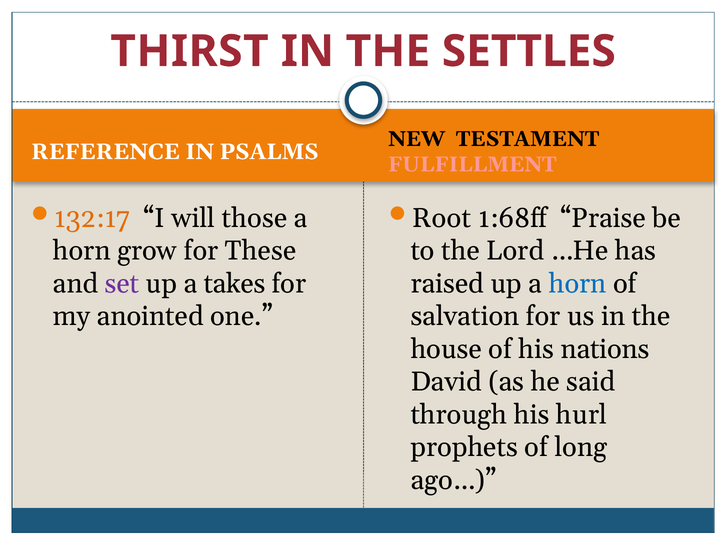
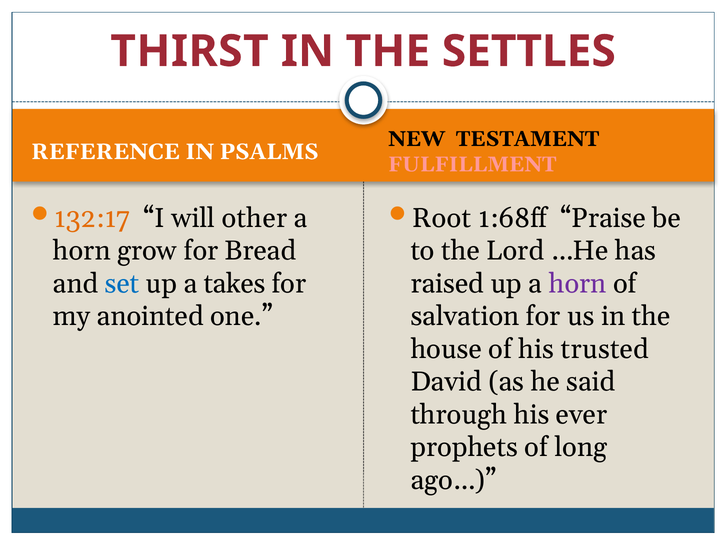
those: those -> other
These: These -> Bread
set colour: purple -> blue
horn at (578, 284) colour: blue -> purple
nations: nations -> trusted
hurl: hurl -> ever
